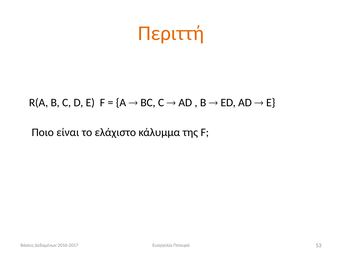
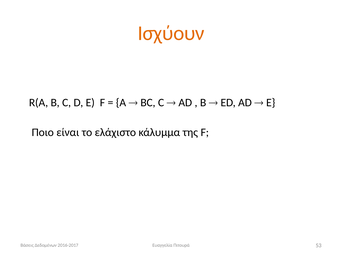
Περιττή: Περιττή -> Ισχύουν
